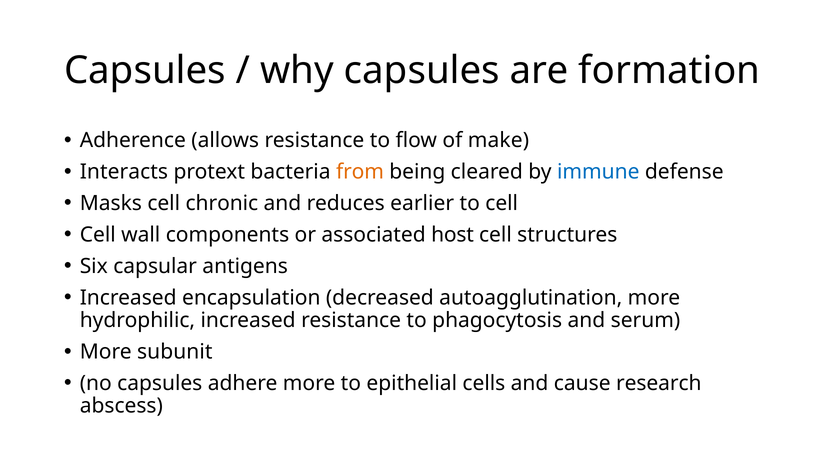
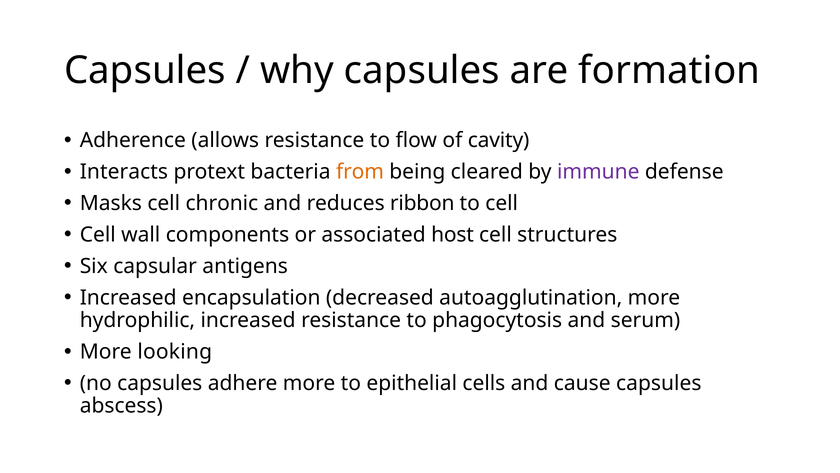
make: make -> cavity
immune colour: blue -> purple
earlier: earlier -> ribbon
subunit: subunit -> looking
cause research: research -> capsules
